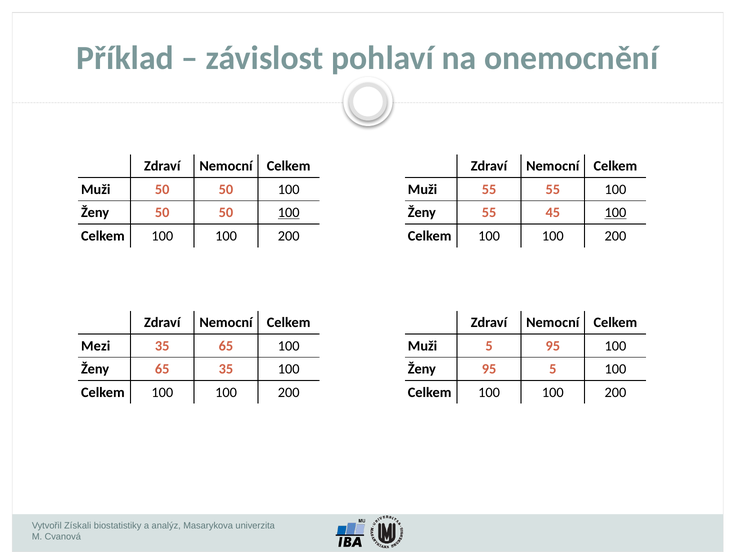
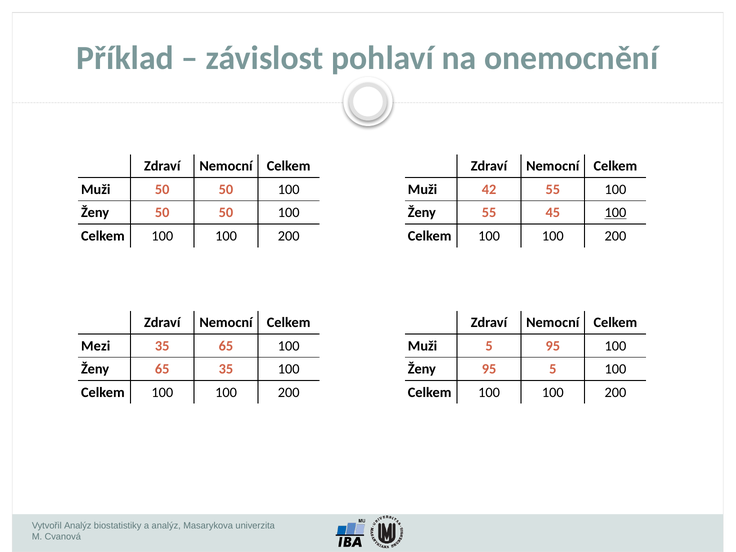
Muži 55: 55 -> 42
100 at (289, 213) underline: present -> none
Vytvořil Získali: Získali -> Analýz
